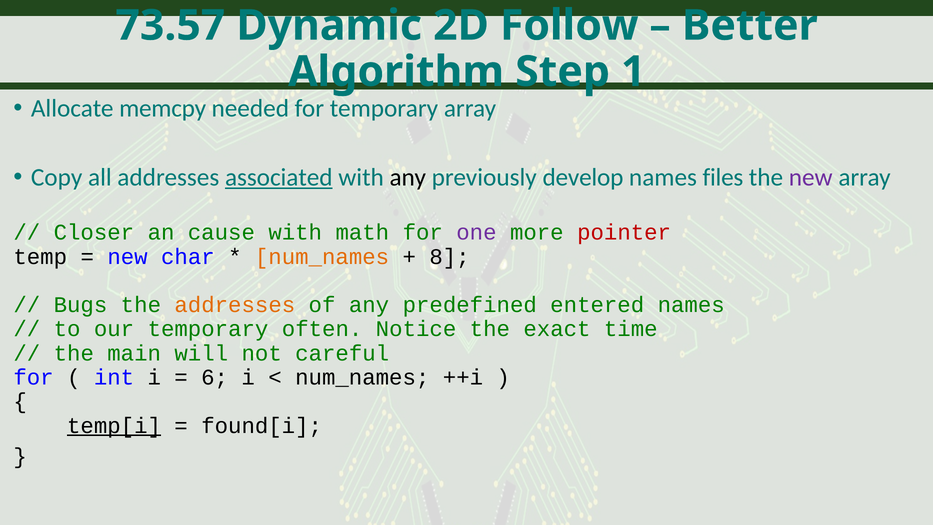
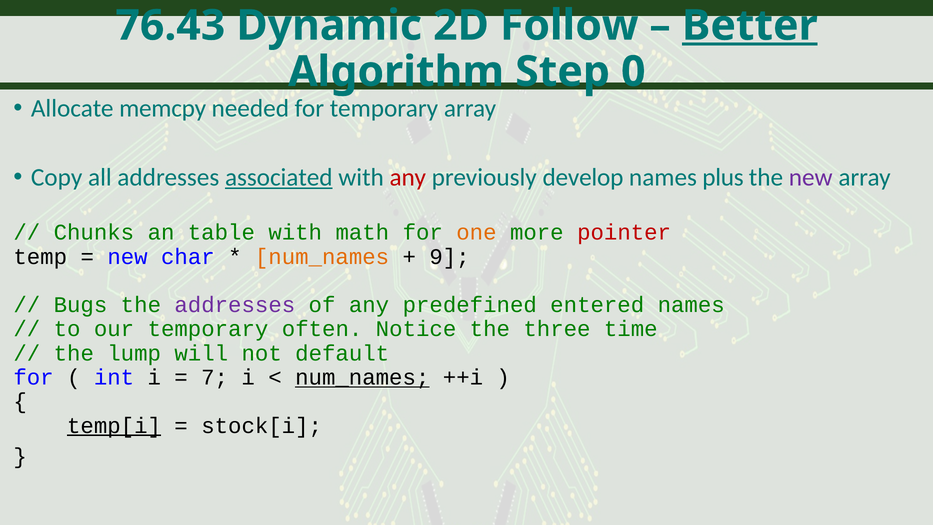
73.57: 73.57 -> 76.43
Better underline: none -> present
1: 1 -> 0
any at (408, 177) colour: black -> red
files: files -> plus
Closer: Closer -> Chunks
cause: cause -> table
one colour: purple -> orange
8: 8 -> 9
addresses at (235, 305) colour: orange -> purple
exact: exact -> three
main: main -> lump
careful: careful -> default
6: 6 -> 7
num_names at (362, 377) underline: none -> present
found[i: found[i -> stock[i
